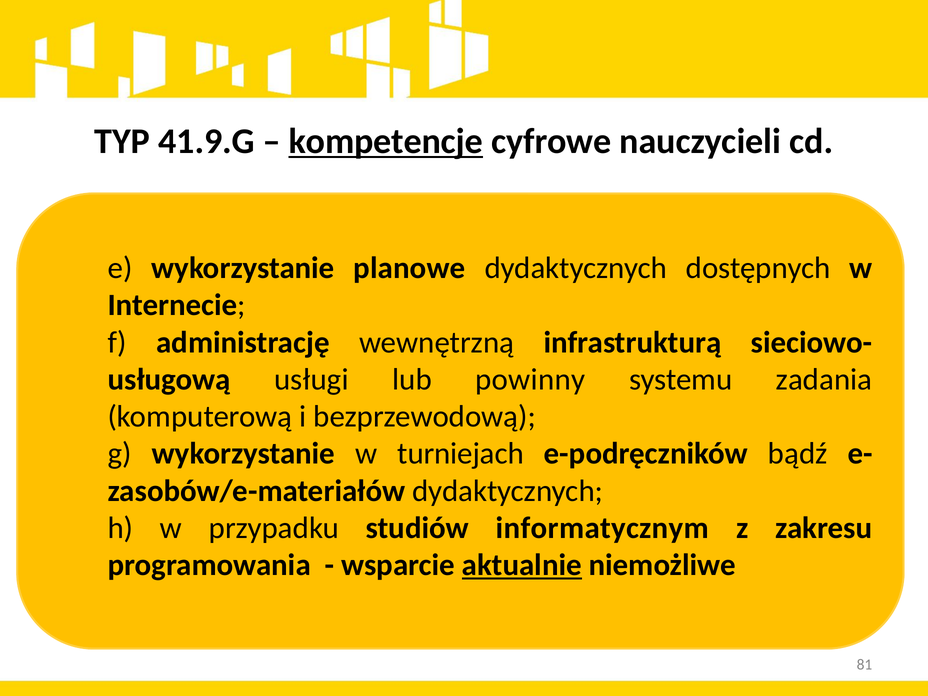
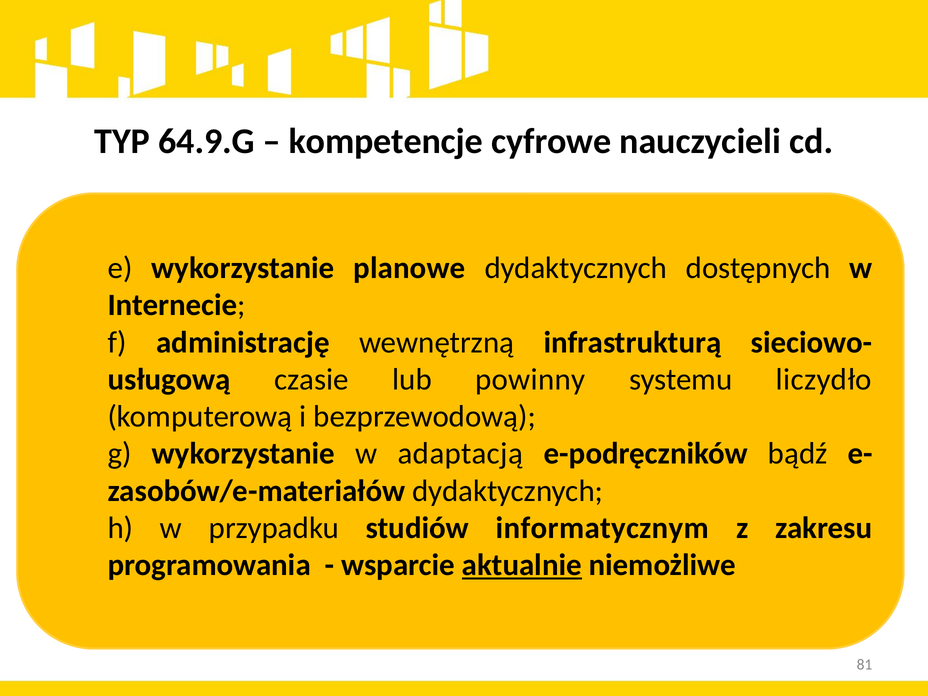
41.9.G: 41.9.G -> 64.9.G
kompetencje underline: present -> none
usługi: usługi -> czasie
zadania: zadania -> liczydło
turniejach: turniejach -> adaptacją
